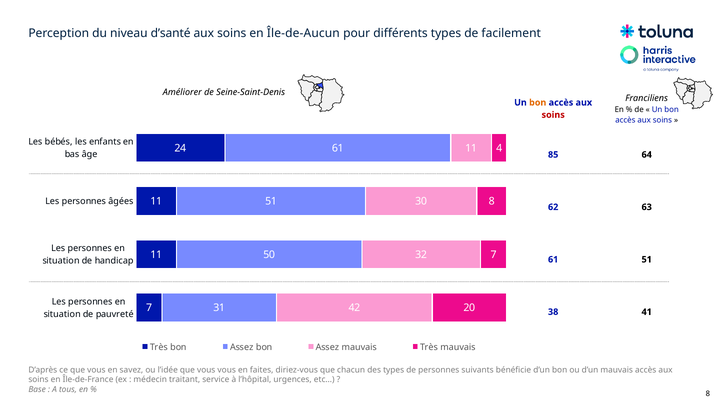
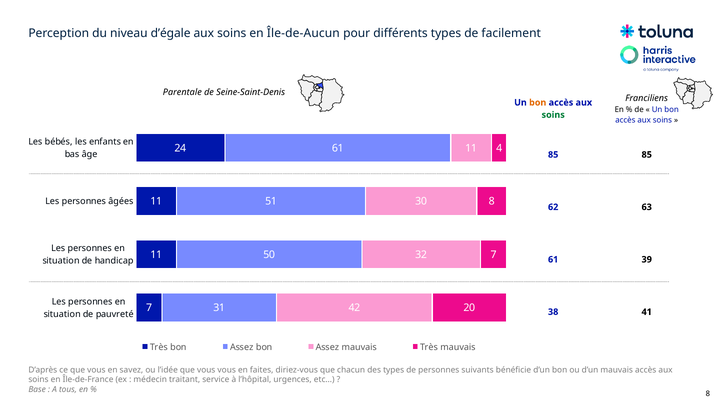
d’santé: d’santé -> d’égale
Améliorer: Améliorer -> Parentale
soins at (553, 115) colour: red -> green
85 64: 64 -> 85
51 at (647, 260): 51 -> 39
